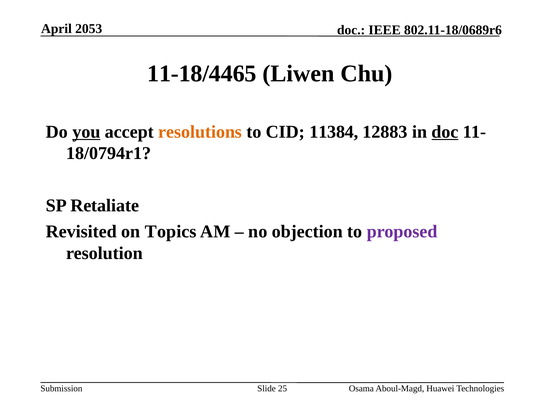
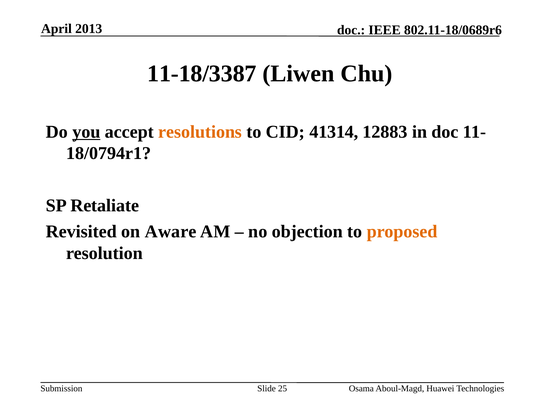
2053: 2053 -> 2013
11-18/4465: 11-18/4465 -> 11-18/3387
11384: 11384 -> 41314
doc at (445, 132) underline: present -> none
Topics: Topics -> Aware
proposed colour: purple -> orange
